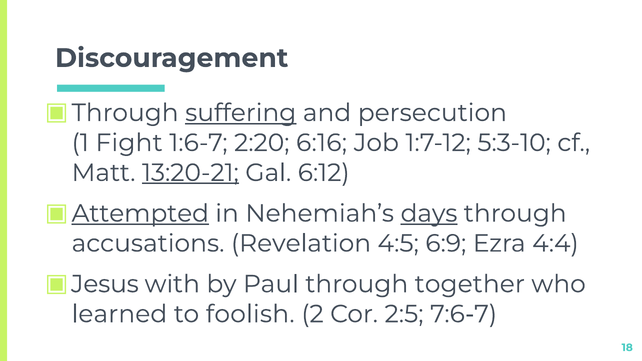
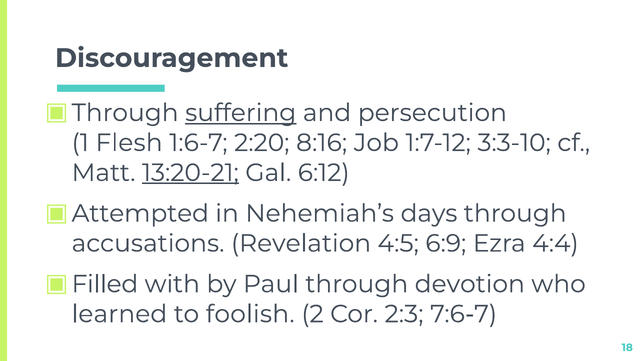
Fight: Fight -> Flesh
6:16: 6:16 -> 8:16
5:3-10: 5:3-10 -> 3:3-10
Attempted underline: present -> none
days underline: present -> none
Jesus: Jesus -> Filled
together: together -> devotion
2:5: 2:5 -> 2:3
